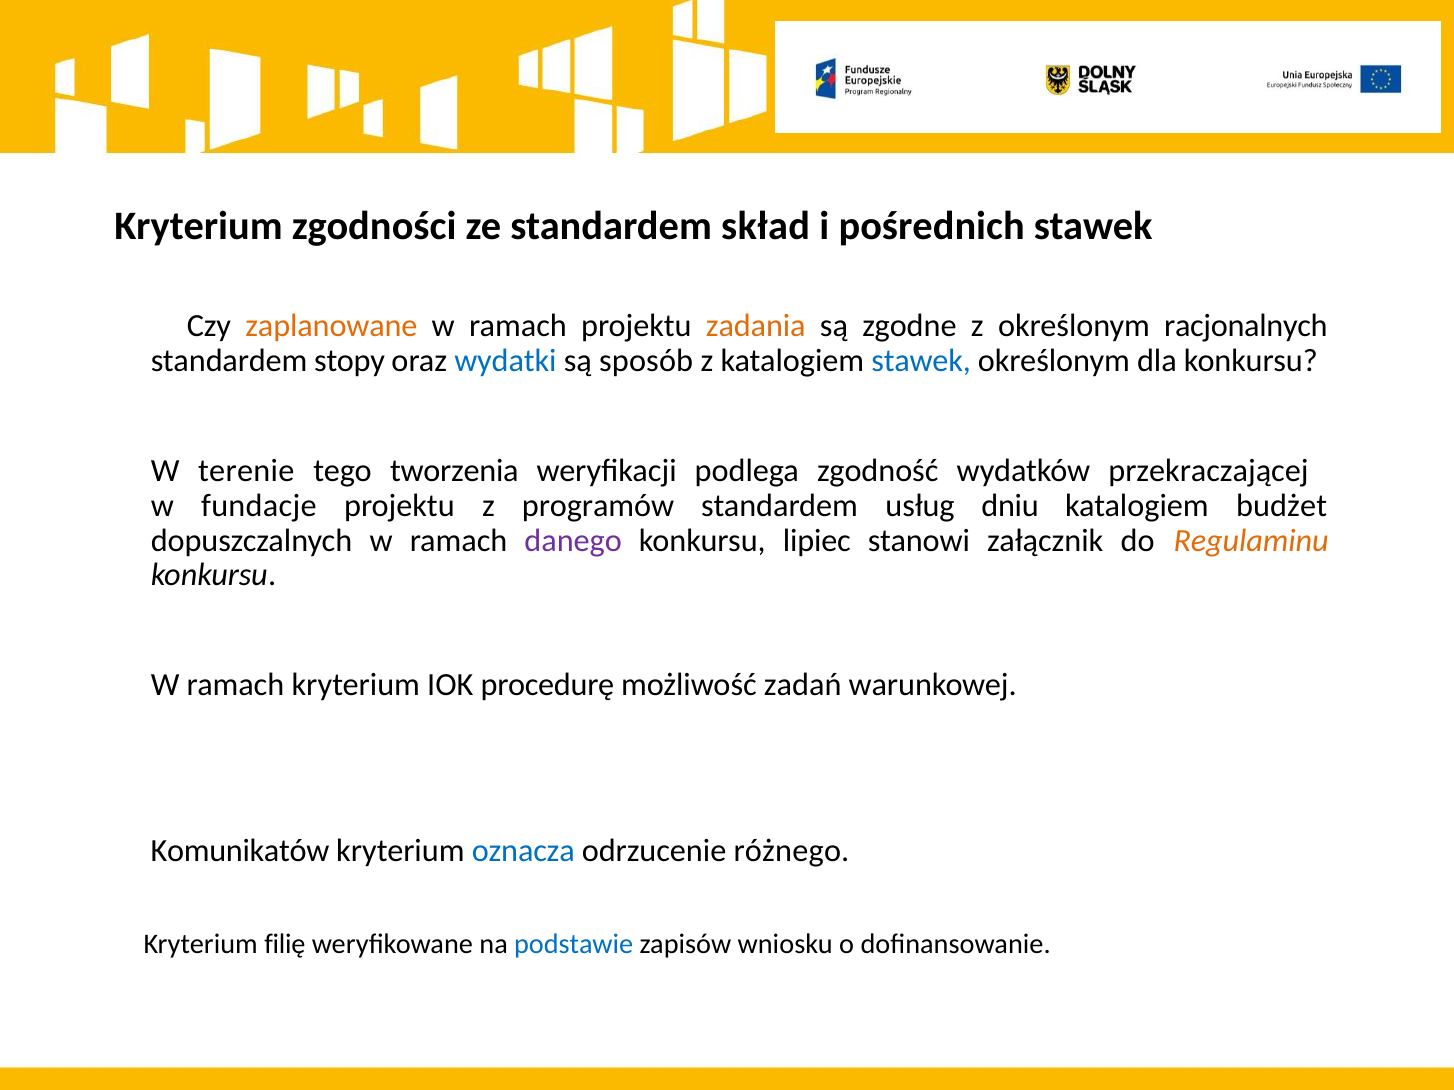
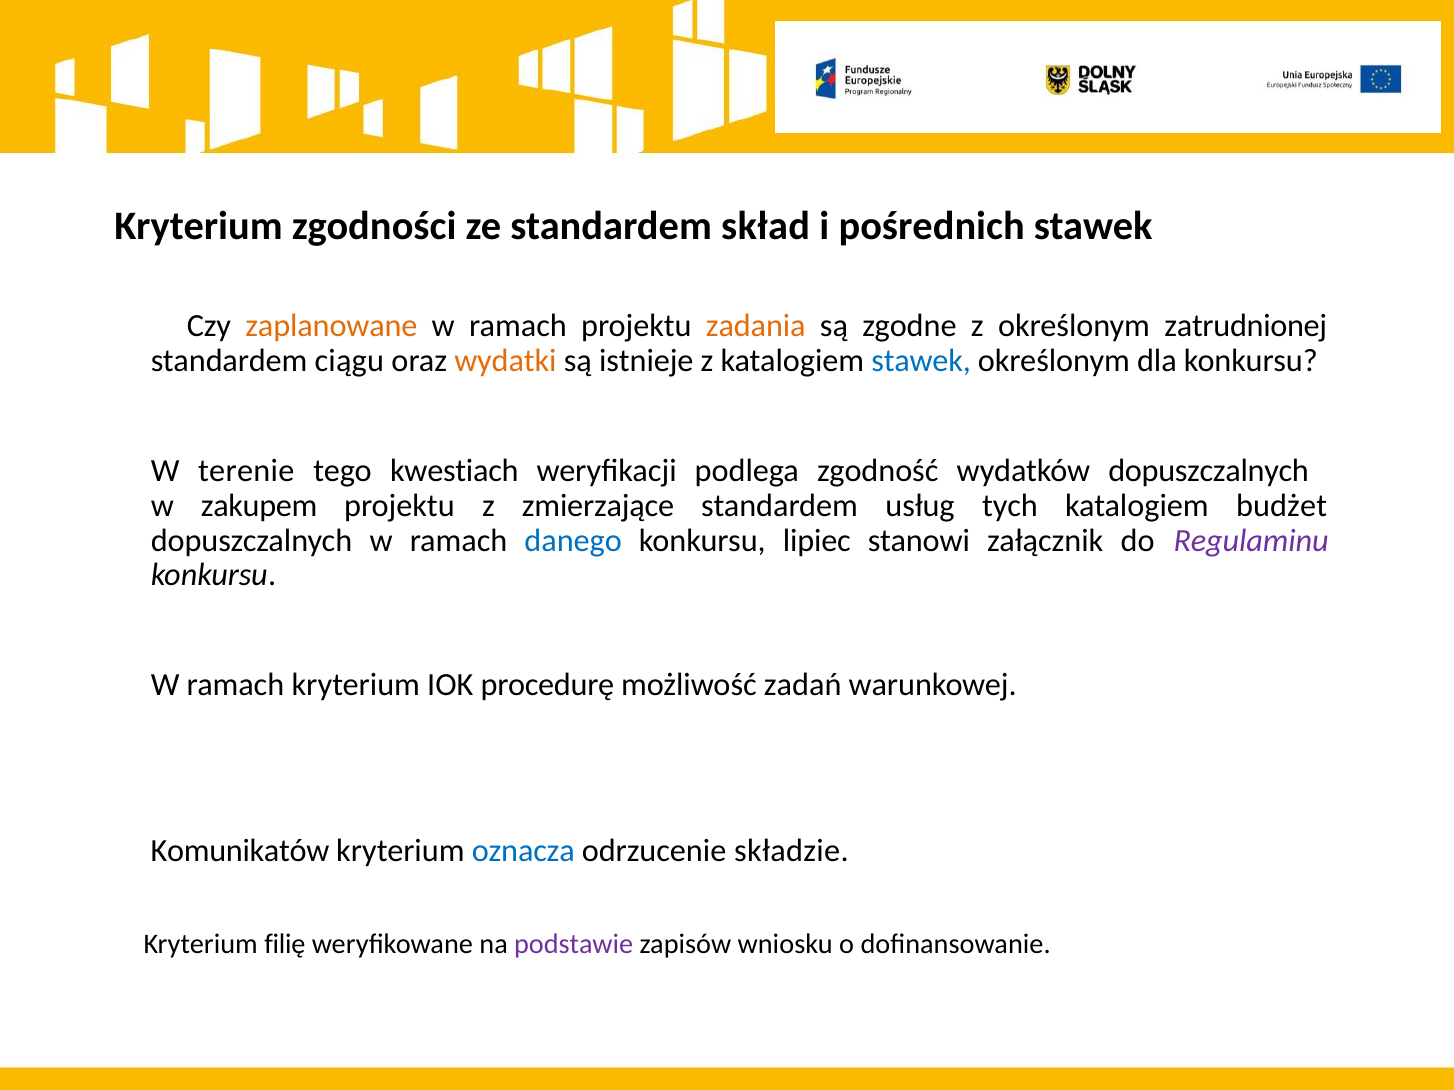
racjonalnych: racjonalnych -> zatrudnionej
stopy: stopy -> ciągu
wydatki colour: blue -> orange
sposób: sposób -> istnieje
tworzenia: tworzenia -> kwestiach
wydatków przekraczającej: przekraczającej -> dopuszczalnych
fundacje: fundacje -> zakupem
programów: programów -> zmierzające
dniu: dniu -> tych
danego colour: purple -> blue
Regulaminu colour: orange -> purple
różnego: różnego -> składzie
podstawie colour: blue -> purple
